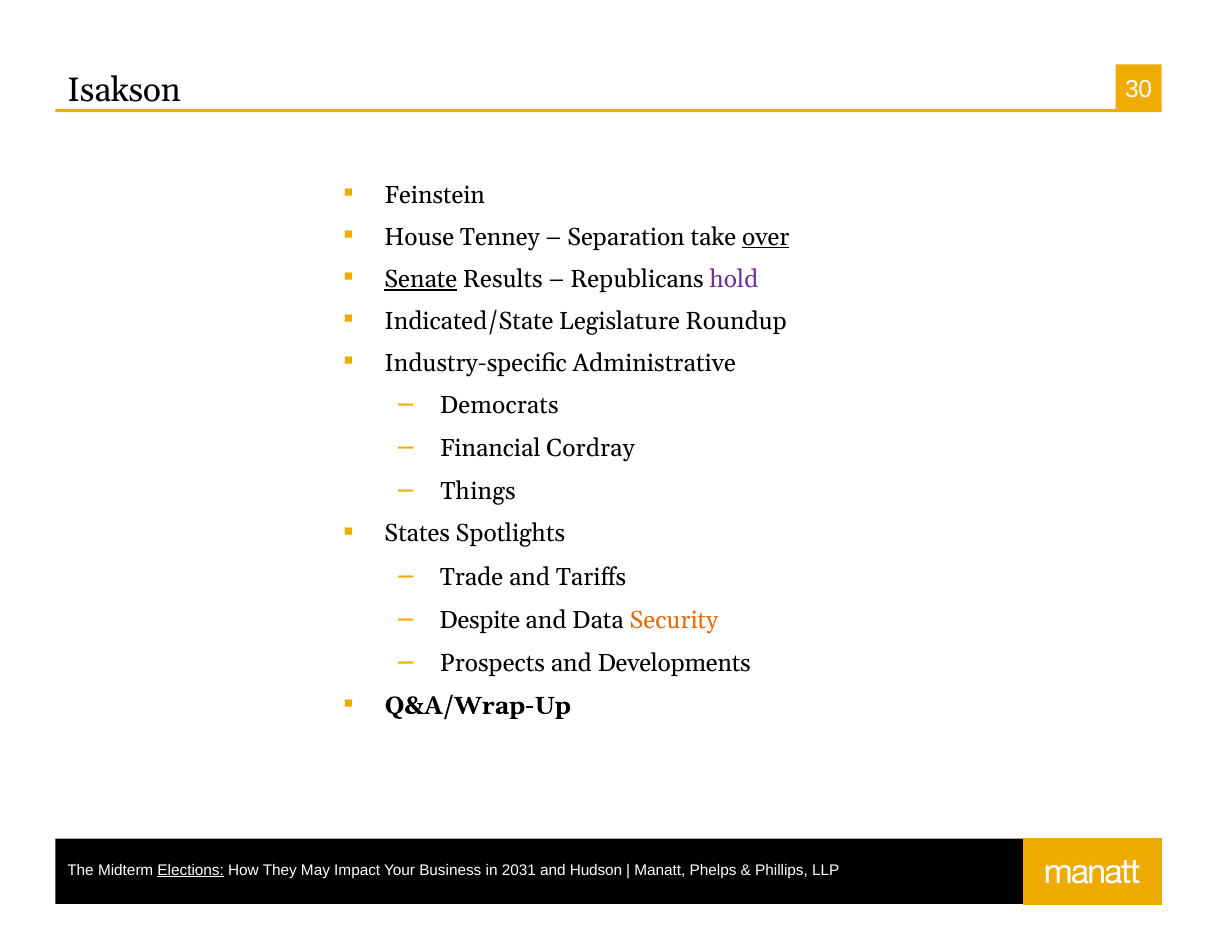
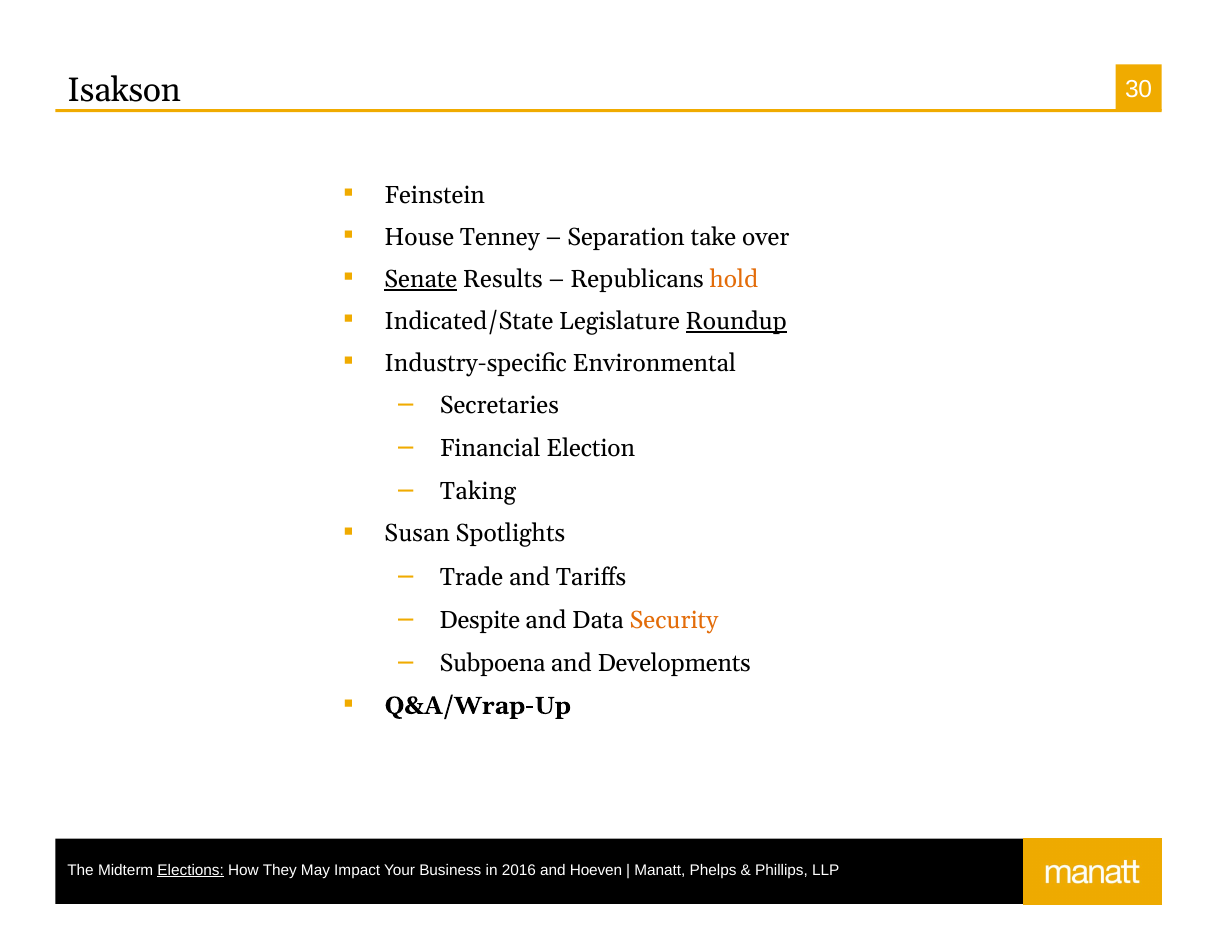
over underline: present -> none
hold colour: purple -> orange
Roundup underline: none -> present
Administrative: Administrative -> Environmental
Democrats: Democrats -> Secretaries
Cordray: Cordray -> Election
Things: Things -> Taking
States: States -> Susan
Prospects: Prospects -> Subpoena
2031: 2031 -> 2016
Hudson: Hudson -> Hoeven
